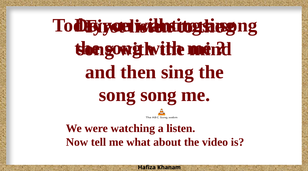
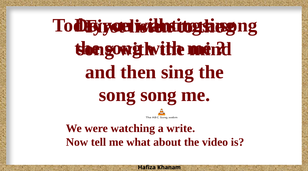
a listen: listen -> write
